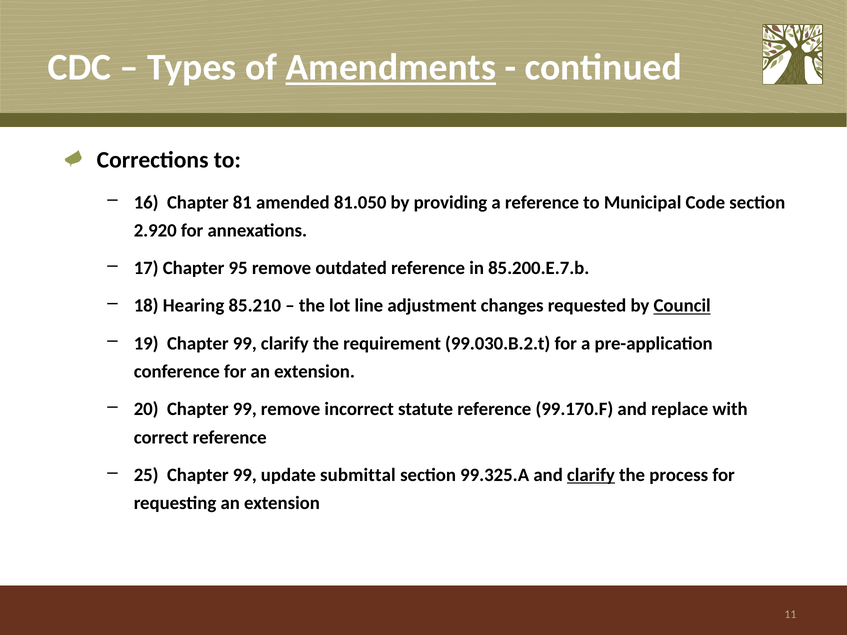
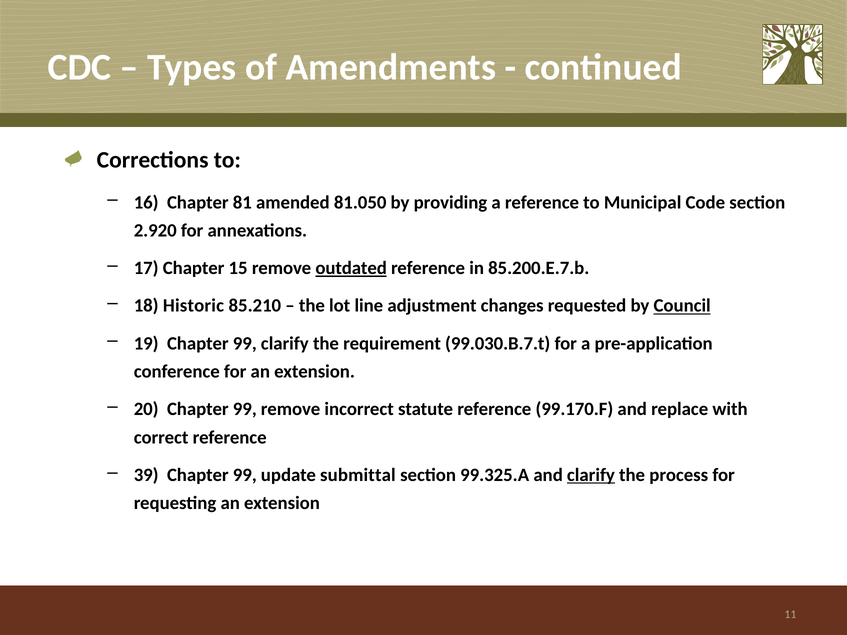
Amendments underline: present -> none
95: 95 -> 15
outdated underline: none -> present
Hearing: Hearing -> Historic
99.030.B.2.t: 99.030.B.2.t -> 99.030.B.7.t
25: 25 -> 39
